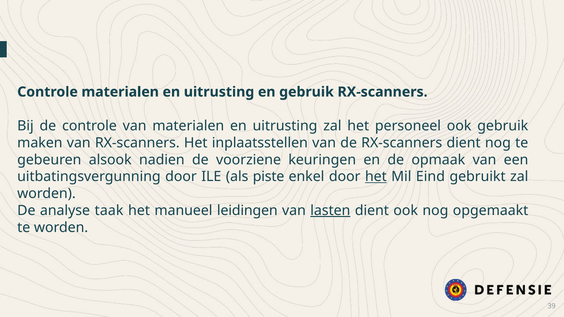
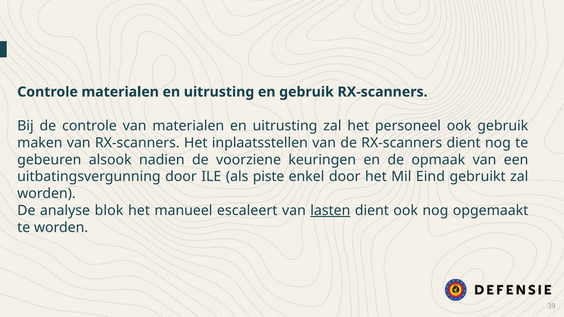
het at (376, 177) underline: present -> none
taak: taak -> blok
leidingen: leidingen -> escaleert
